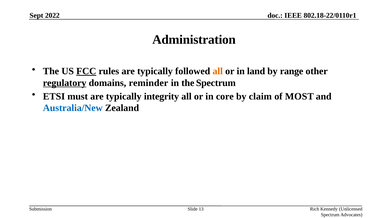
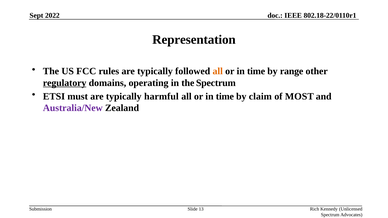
Administration: Administration -> Representation
FCC underline: present -> none
land at (256, 71): land -> time
reminder: reminder -> operating
integrity: integrity -> harmful
core at (225, 96): core -> time
Australia/New colour: blue -> purple
